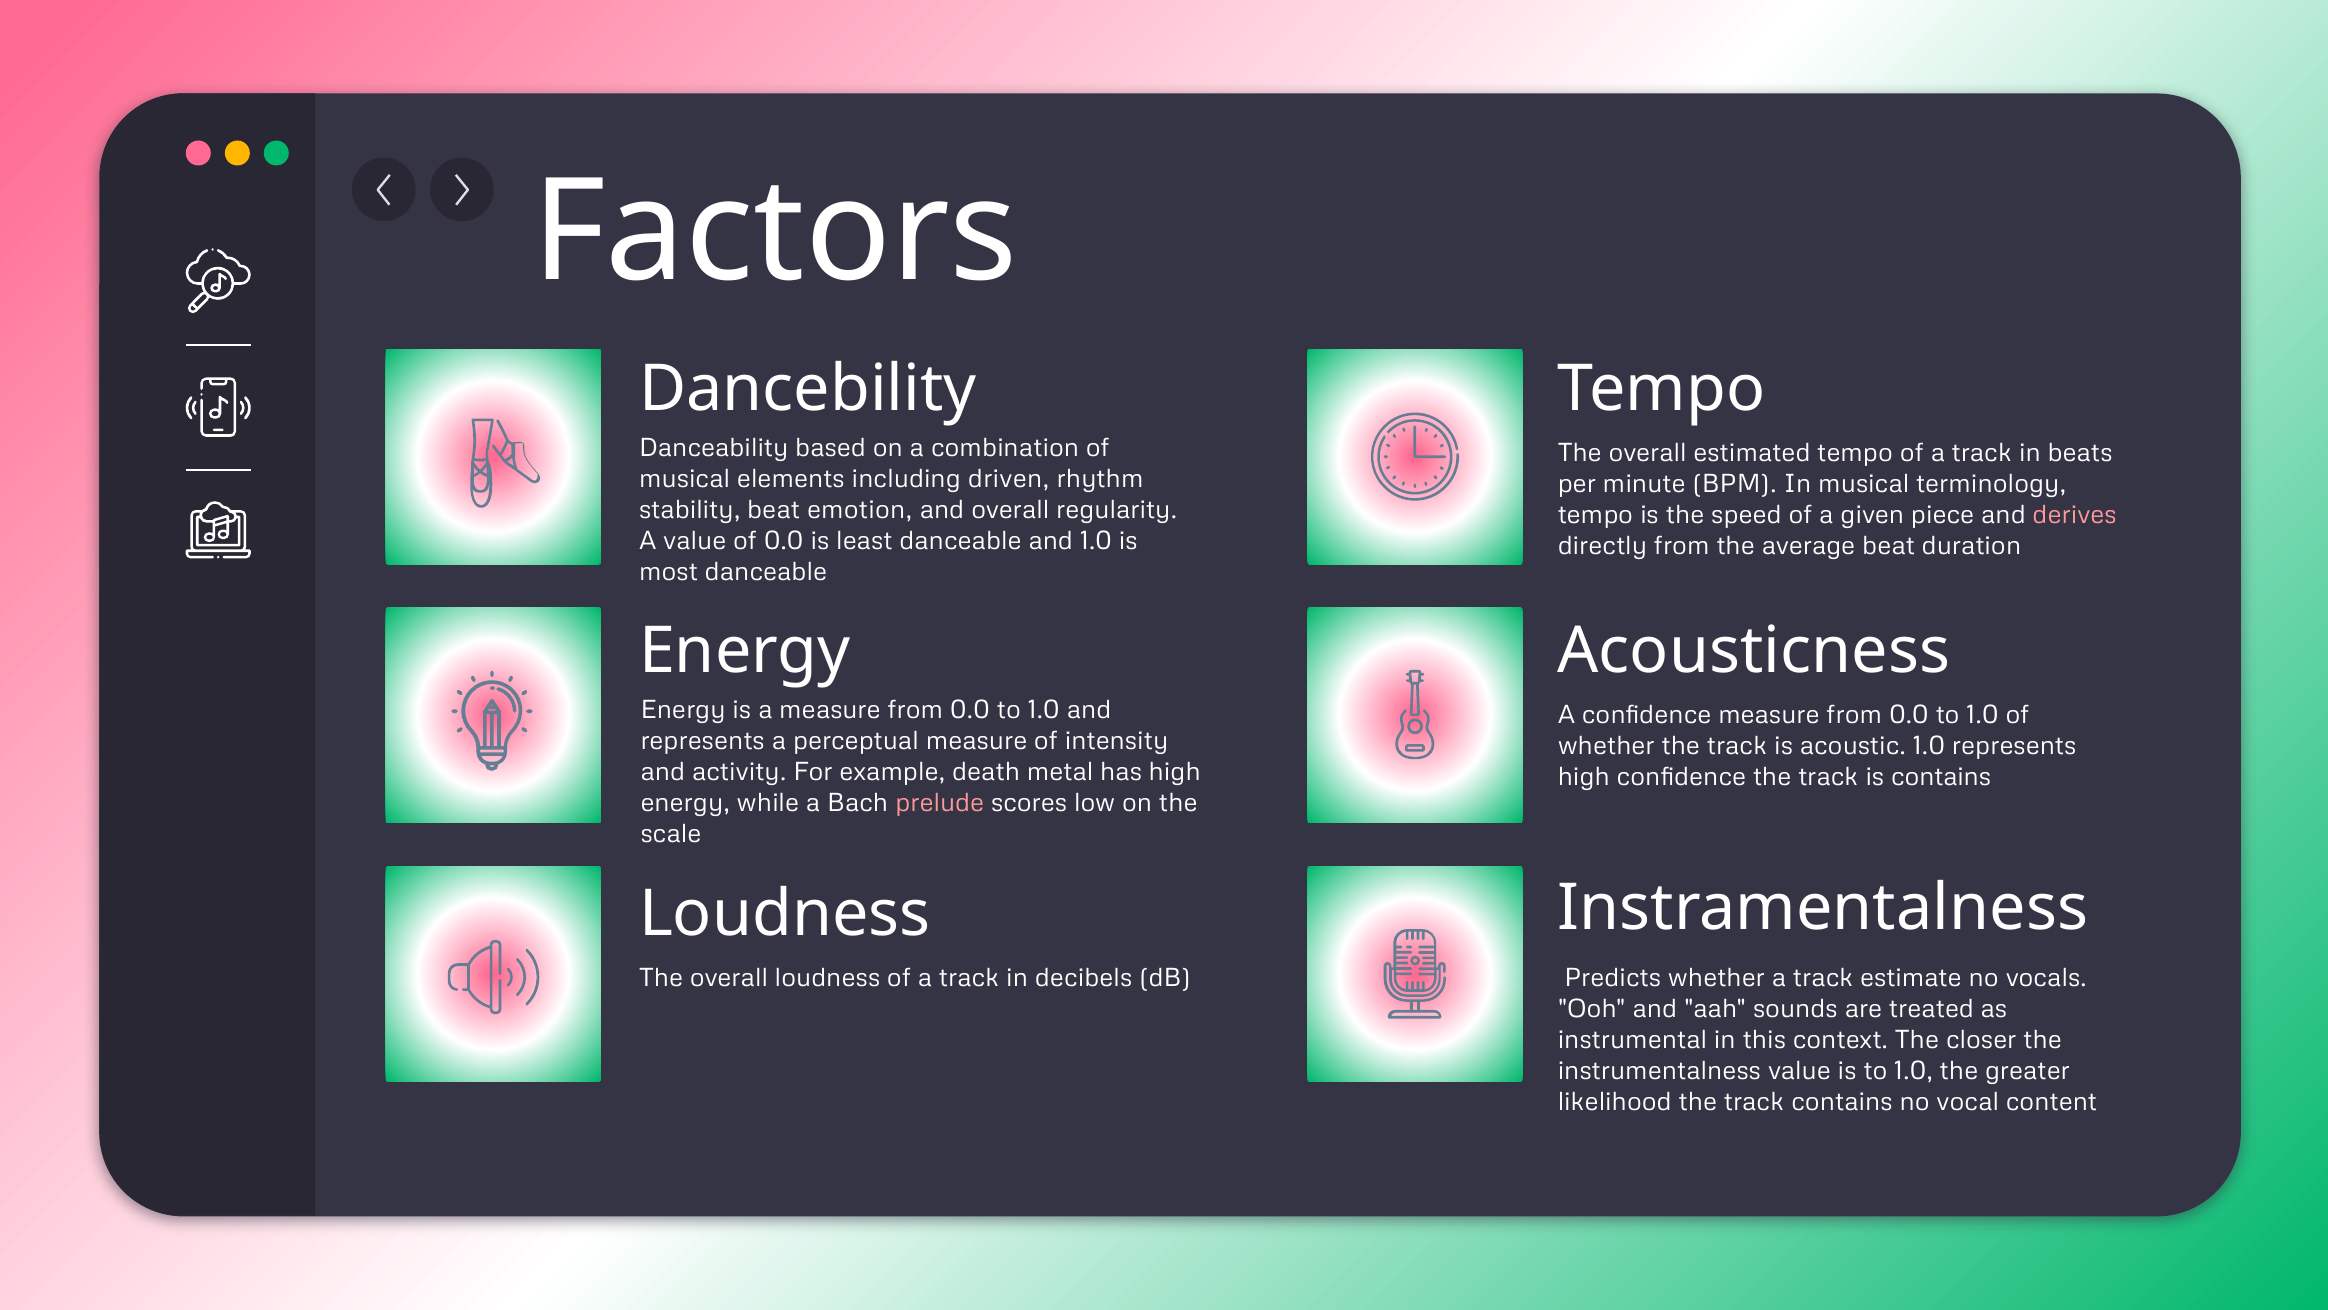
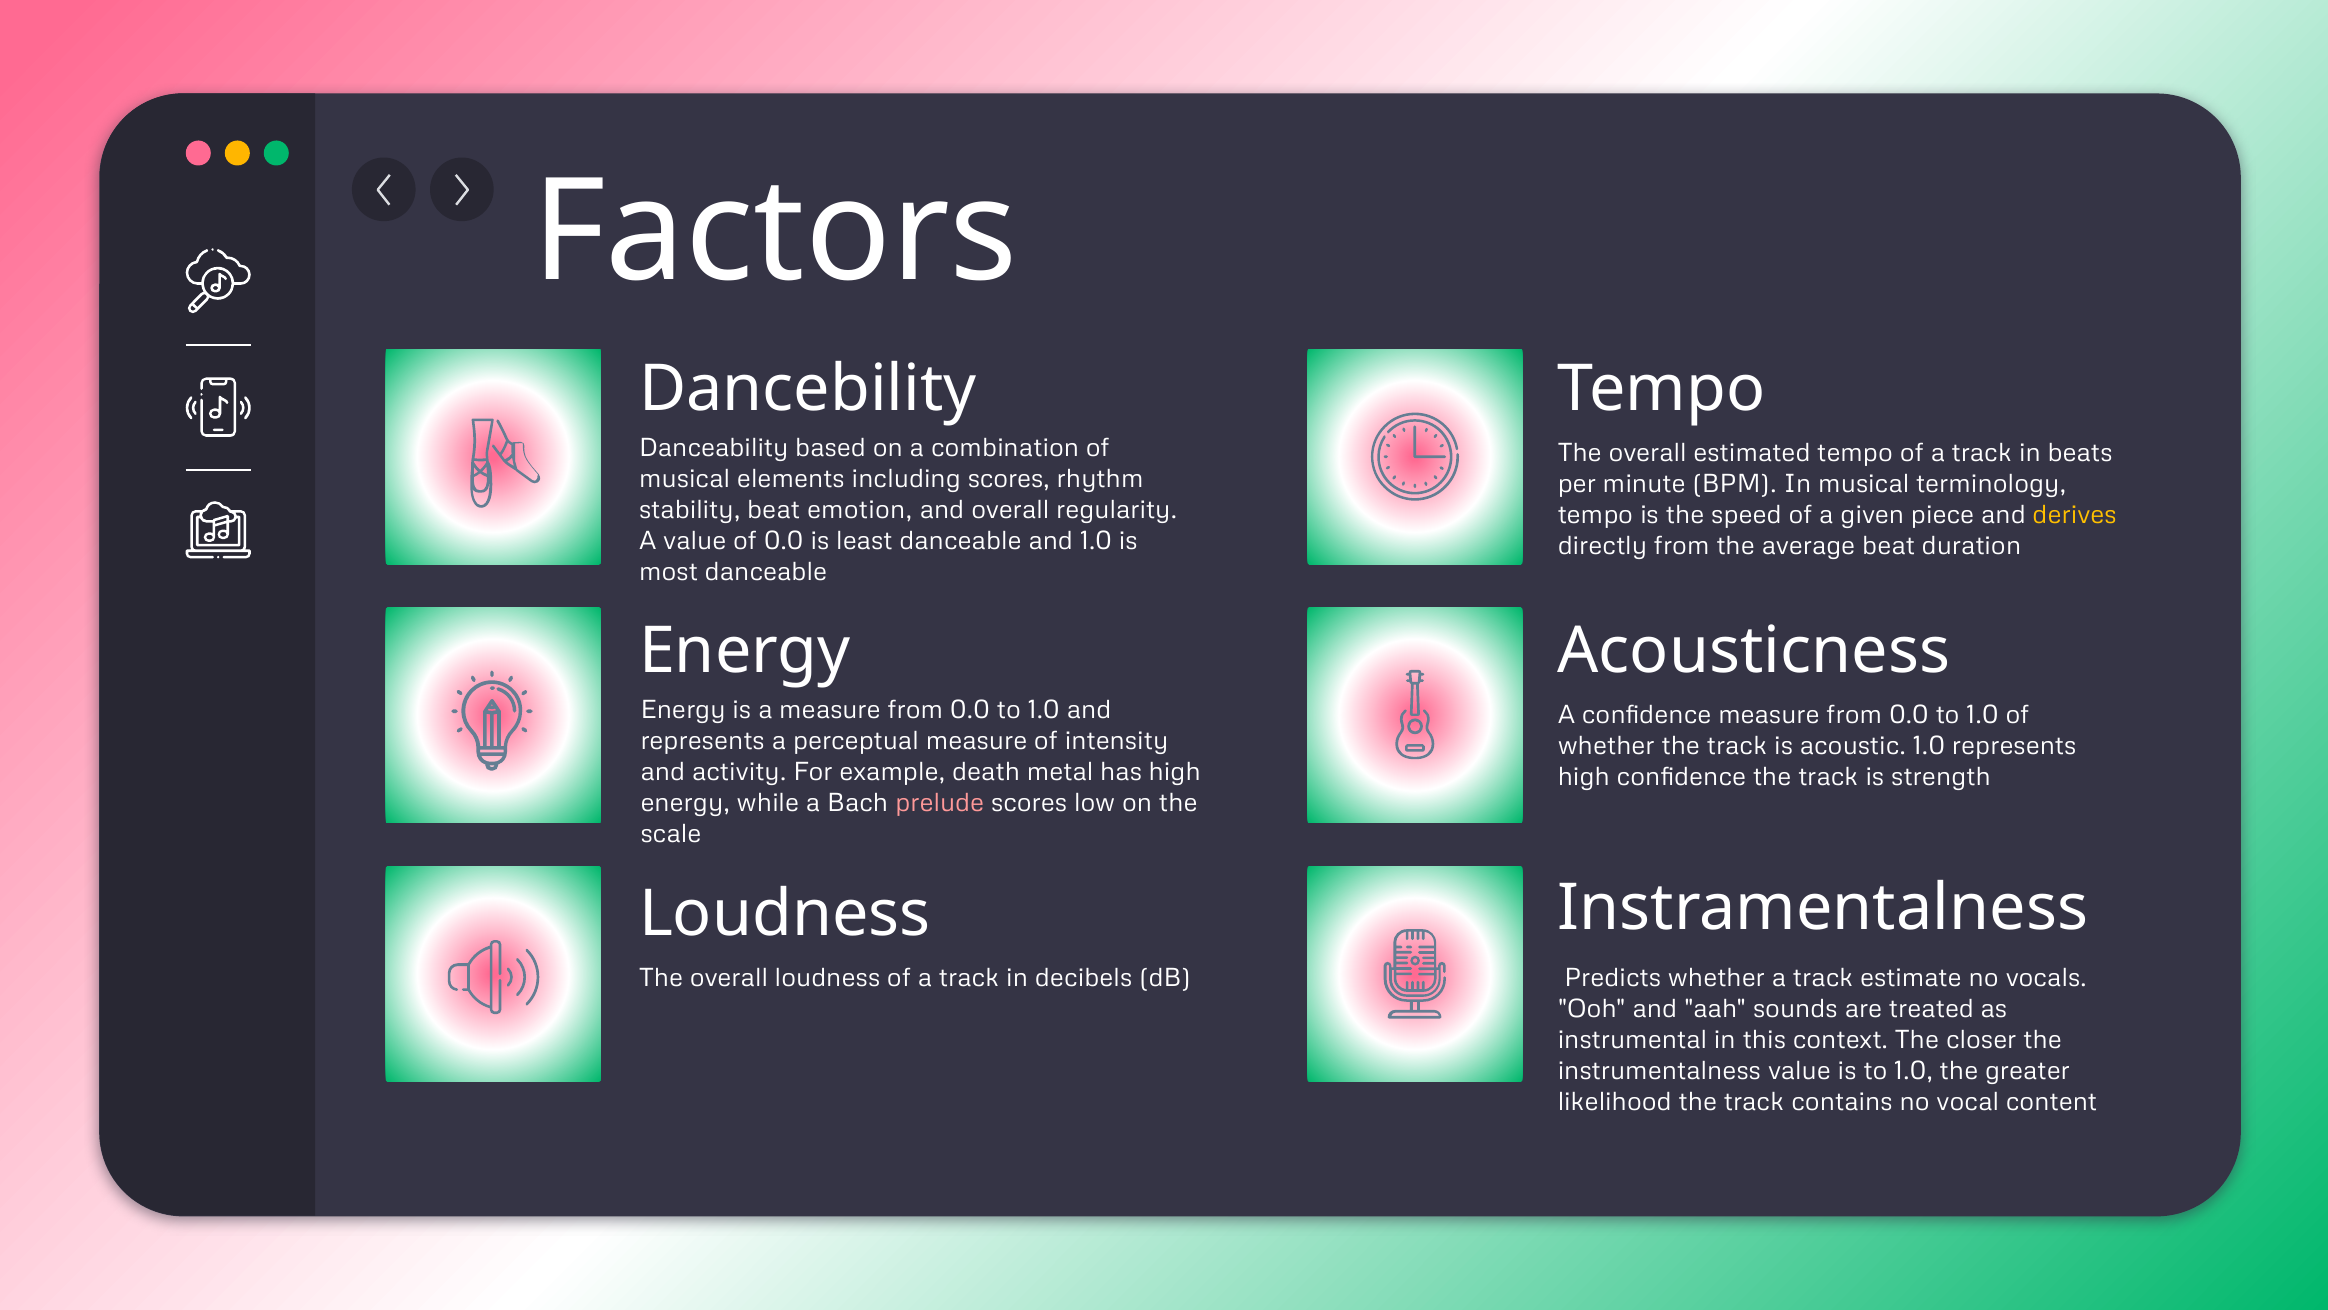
including driven: driven -> scores
derives colour: pink -> yellow
is contains: contains -> strength
